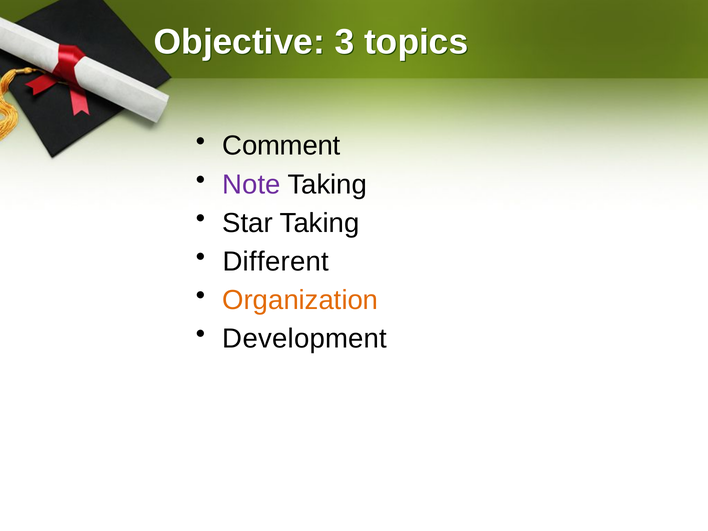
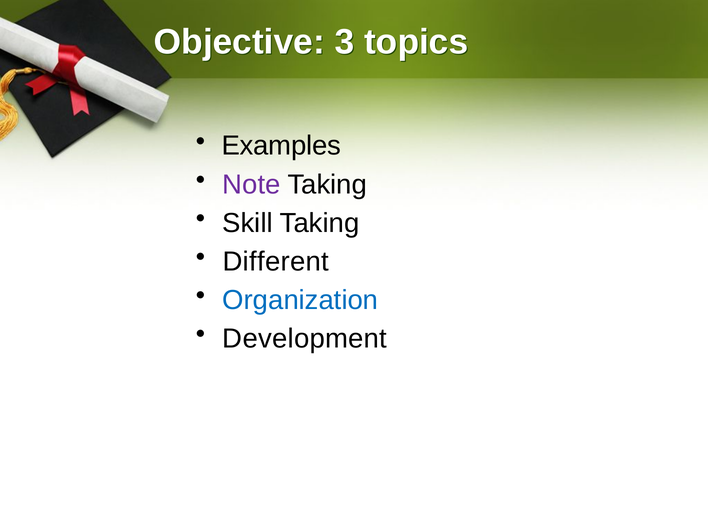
Comment: Comment -> Examples
Star: Star -> Skill
Organization colour: orange -> blue
